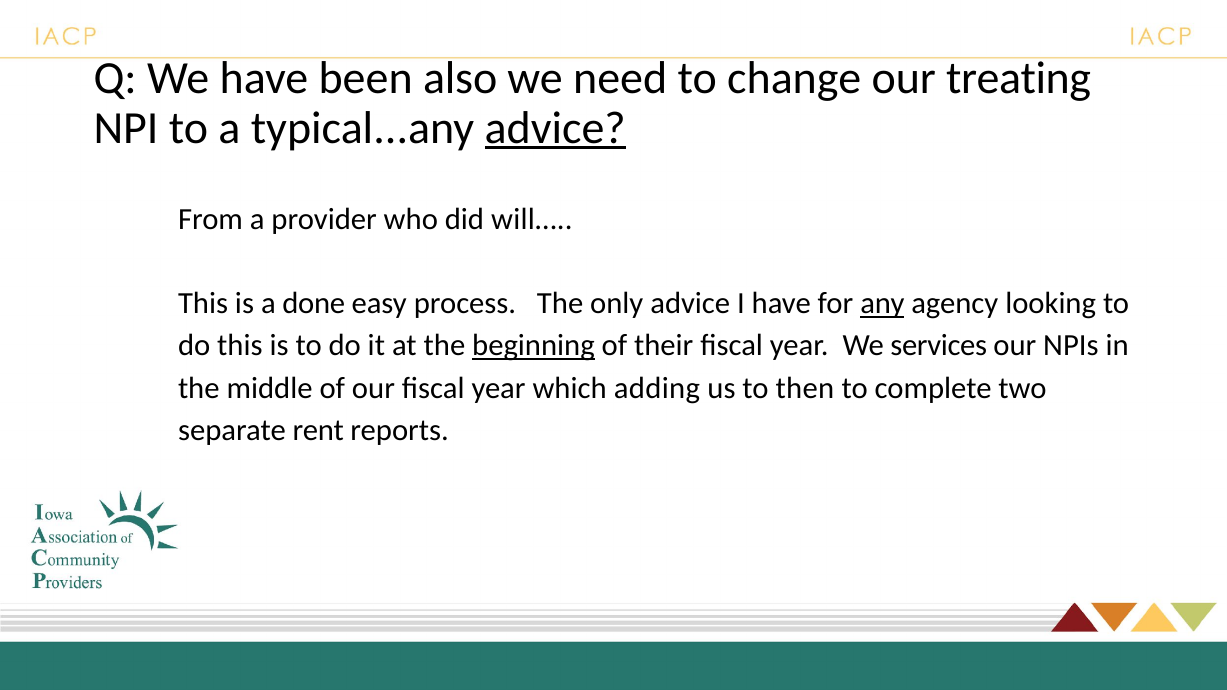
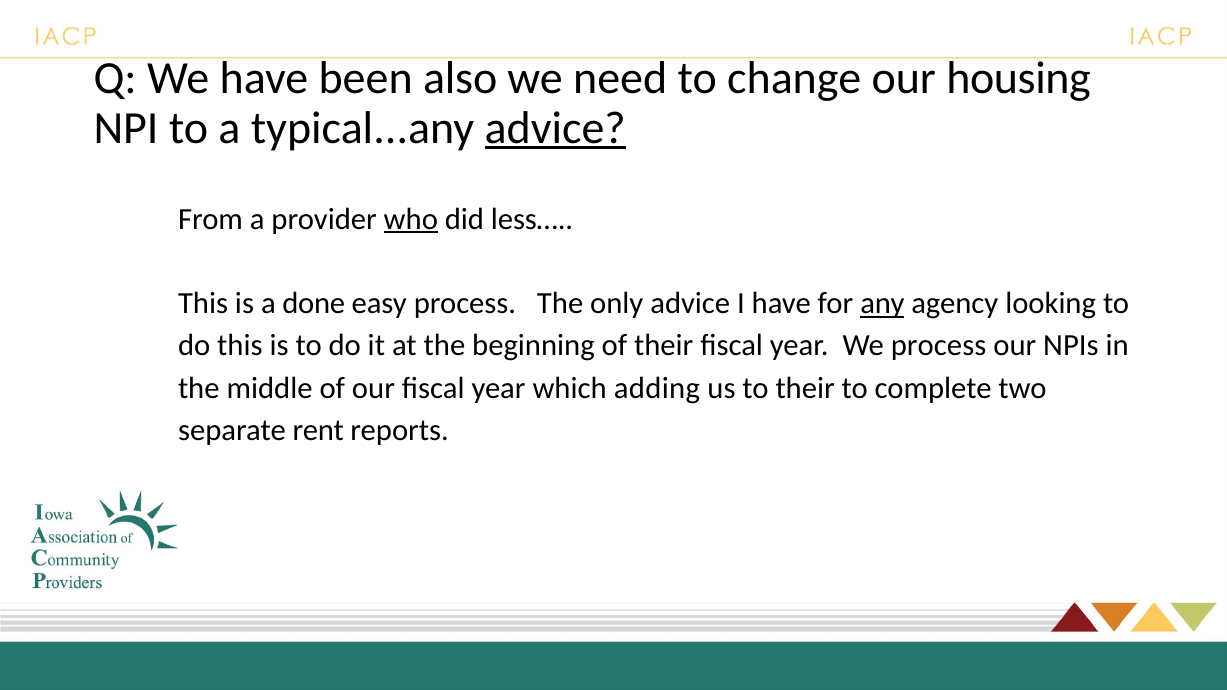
treating: treating -> housing
who underline: none -> present
will…: will… -> less…
beginning underline: present -> none
We services: services -> process
to then: then -> their
